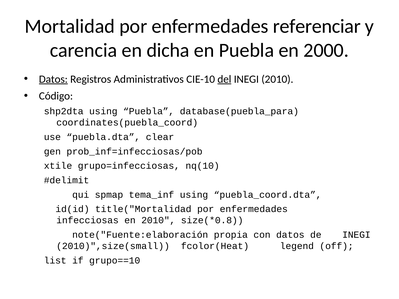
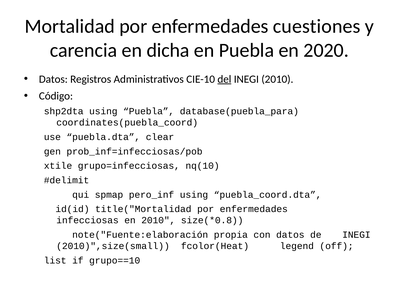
referenciar: referenciar -> cuestiones
2000: 2000 -> 2020
Datos at (53, 79) underline: present -> none
tema_inf: tema_inf -> pero_inf
